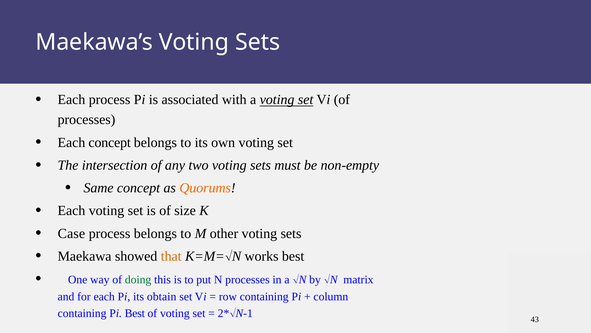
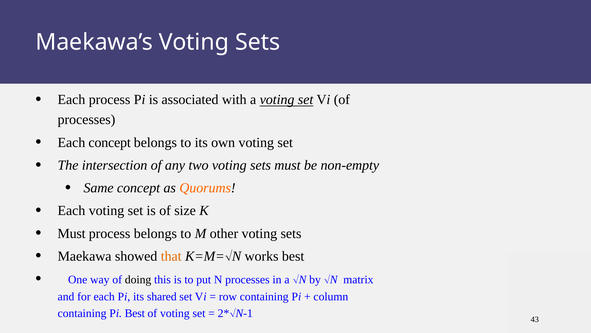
Case at (71, 233): Case -> Must
doing colour: green -> black
obtain: obtain -> shared
